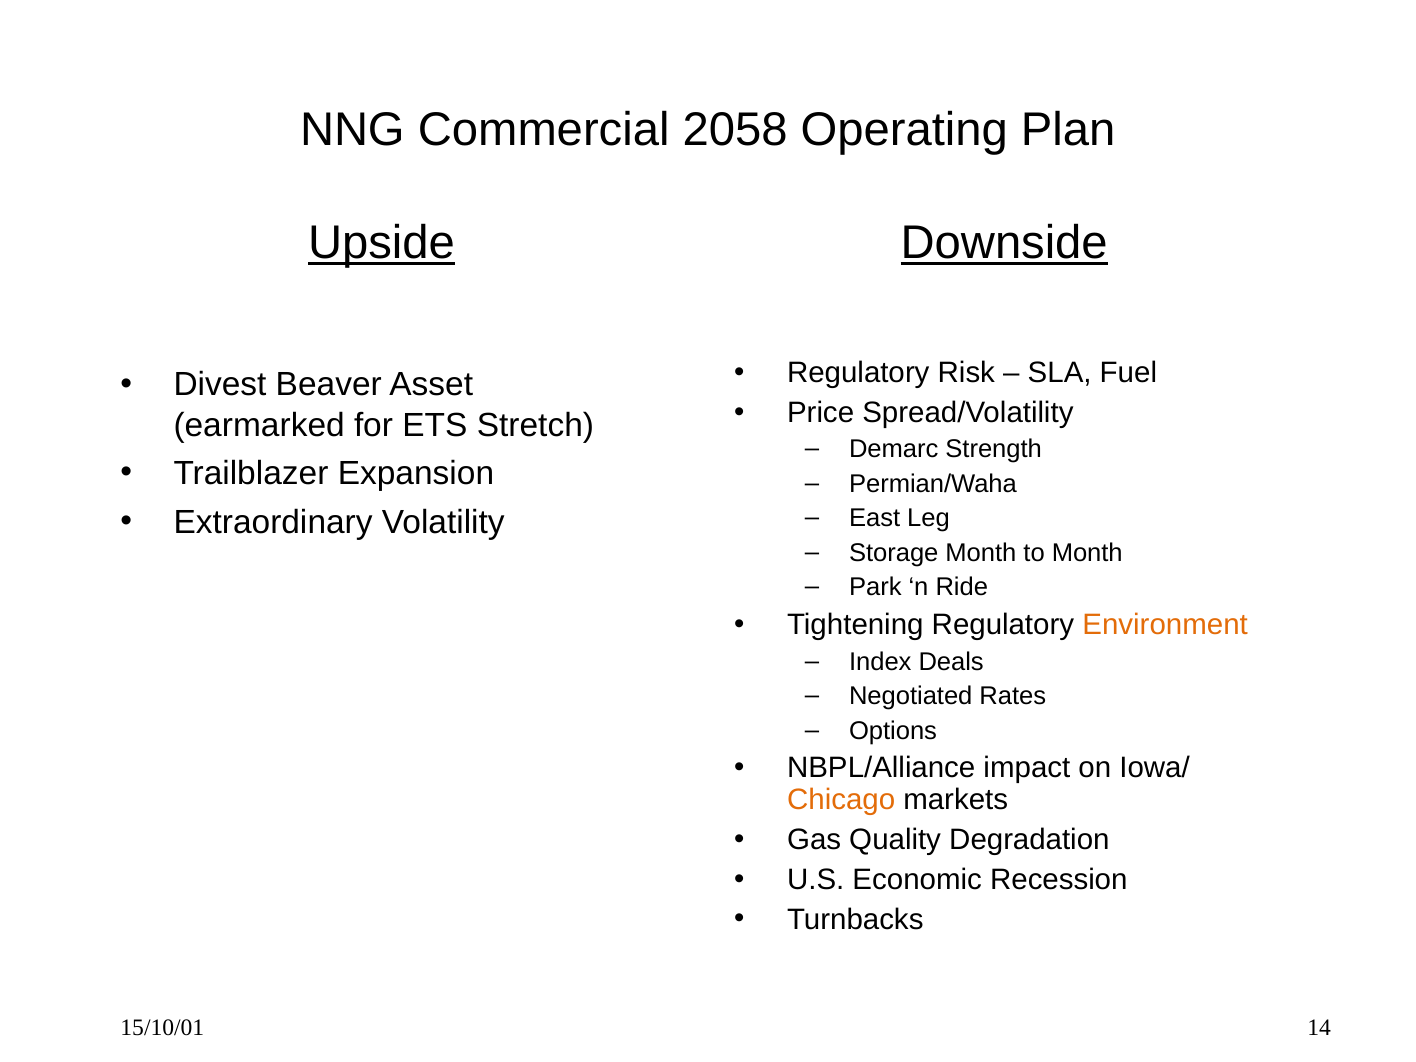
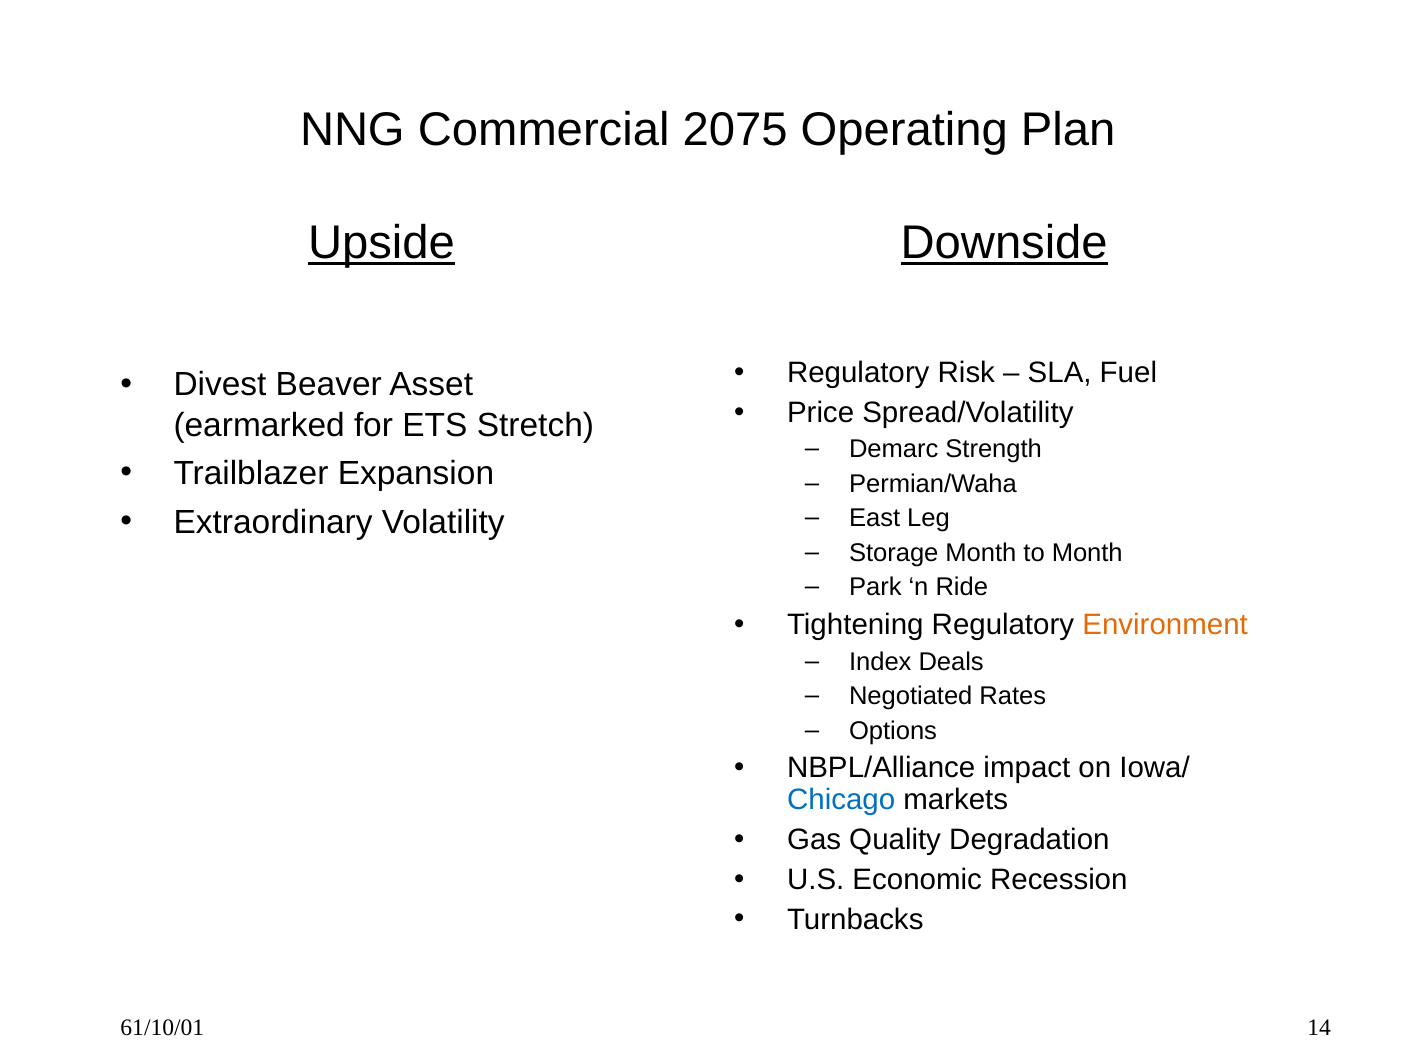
2058: 2058 -> 2075
Chicago colour: orange -> blue
15/10/01: 15/10/01 -> 61/10/01
